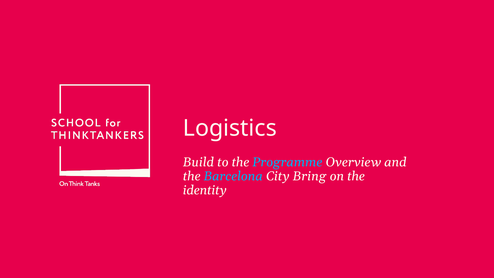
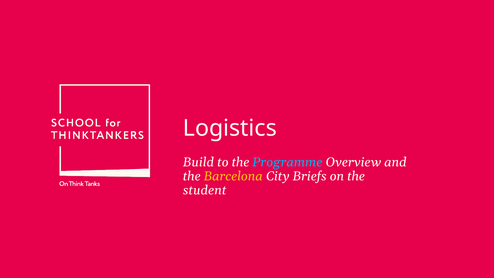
Barcelona colour: light blue -> yellow
Bring: Bring -> Briefs
identity: identity -> student
